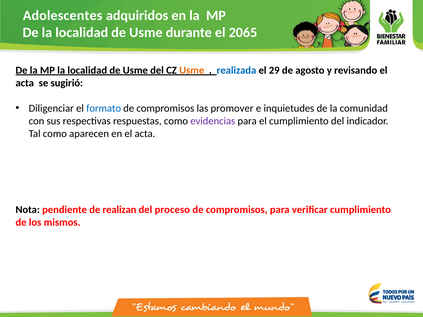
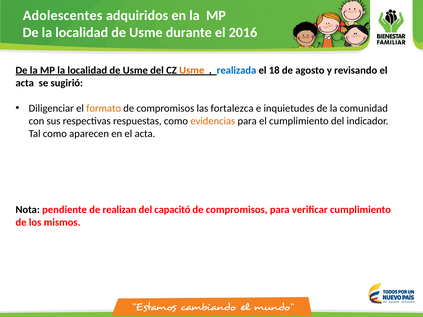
2065: 2065 -> 2016
29: 29 -> 18
formato colour: blue -> orange
promover: promover -> fortalezca
evidencias colour: purple -> orange
proceso: proceso -> capacitó
